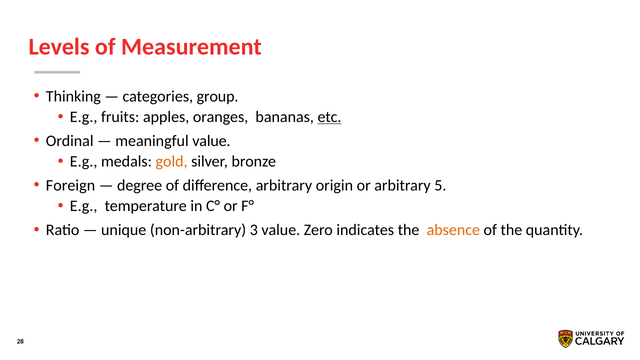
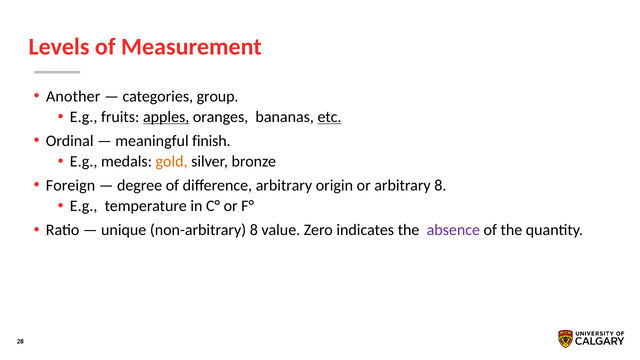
Thinking: Thinking -> Another
apples underline: none -> present
meaningful value: value -> finish
arbitrary 5: 5 -> 8
non-arbitrary 3: 3 -> 8
absence colour: orange -> purple
